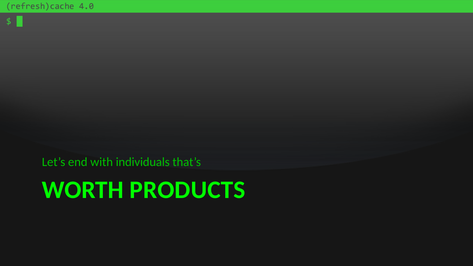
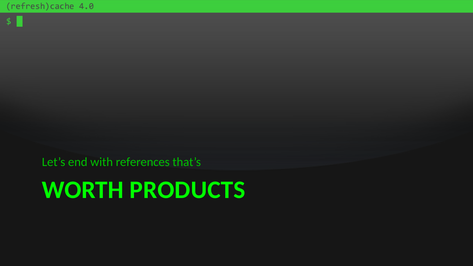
individuals: individuals -> references
